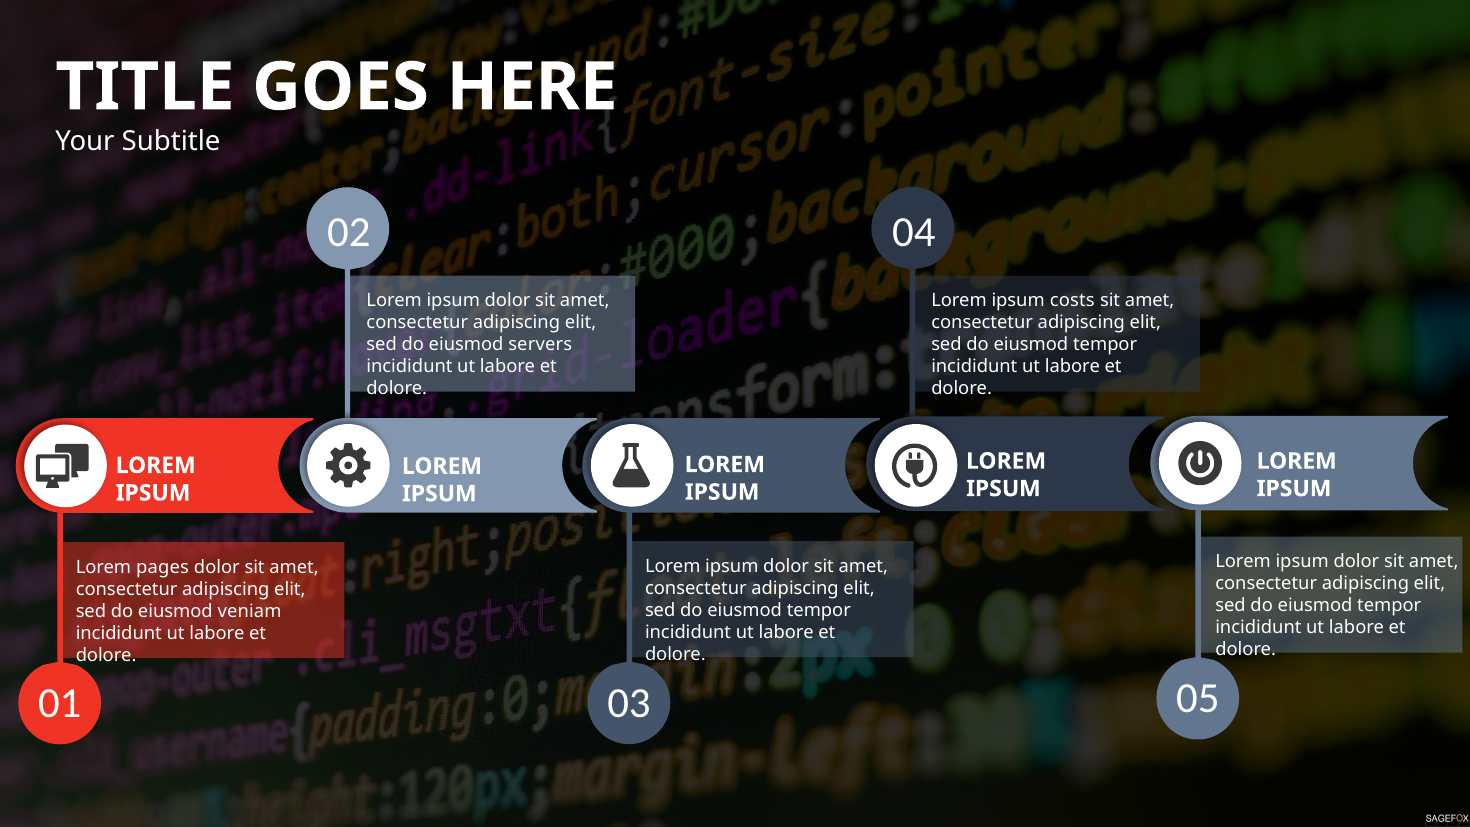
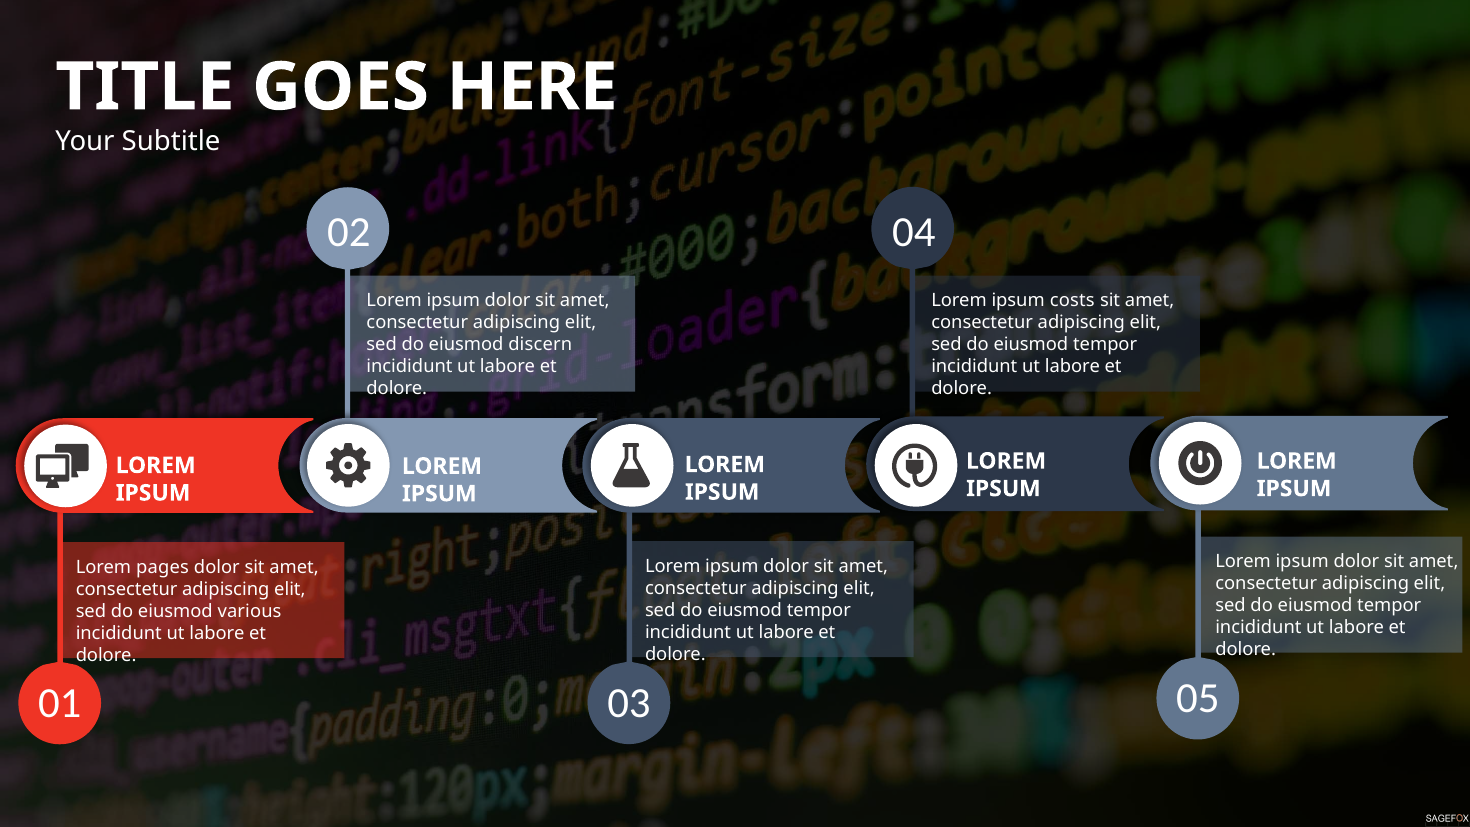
servers: servers -> discern
veniam: veniam -> various
